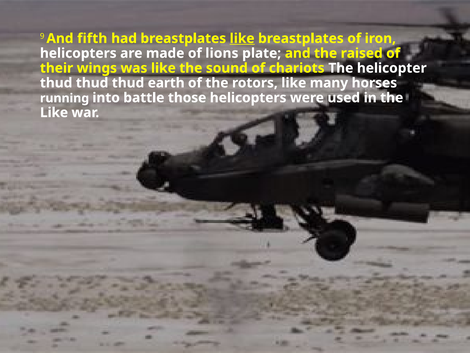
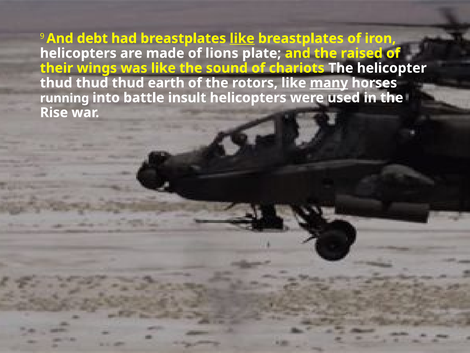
fifth: fifth -> debt
many underline: none -> present
those: those -> insult
Like at (54, 112): Like -> Rise
